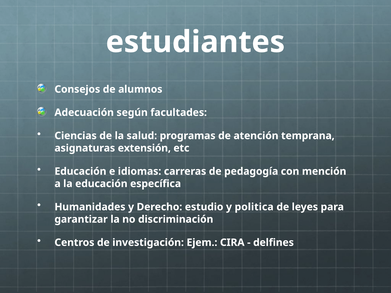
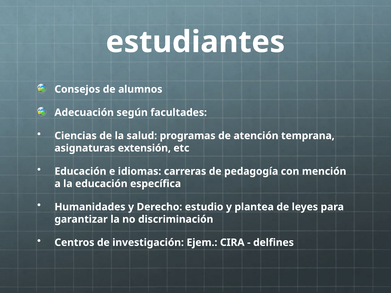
politica: politica -> plantea
